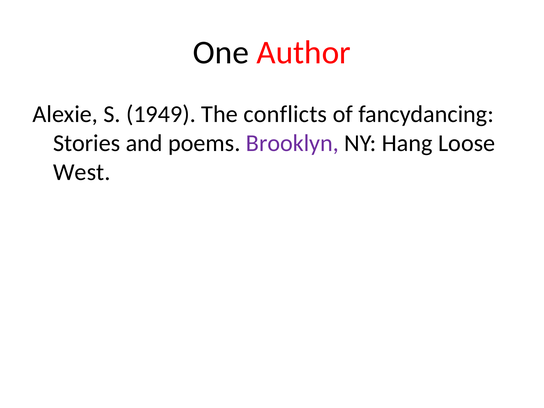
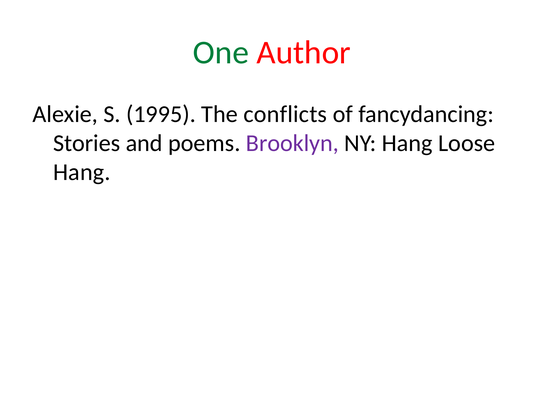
One colour: black -> green
1949: 1949 -> 1995
West at (82, 172): West -> Hang
